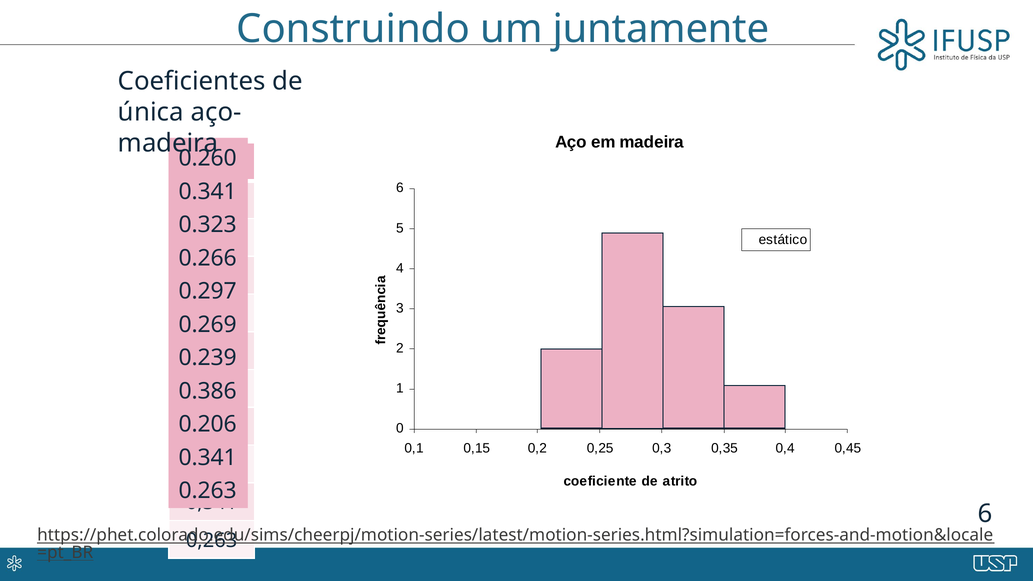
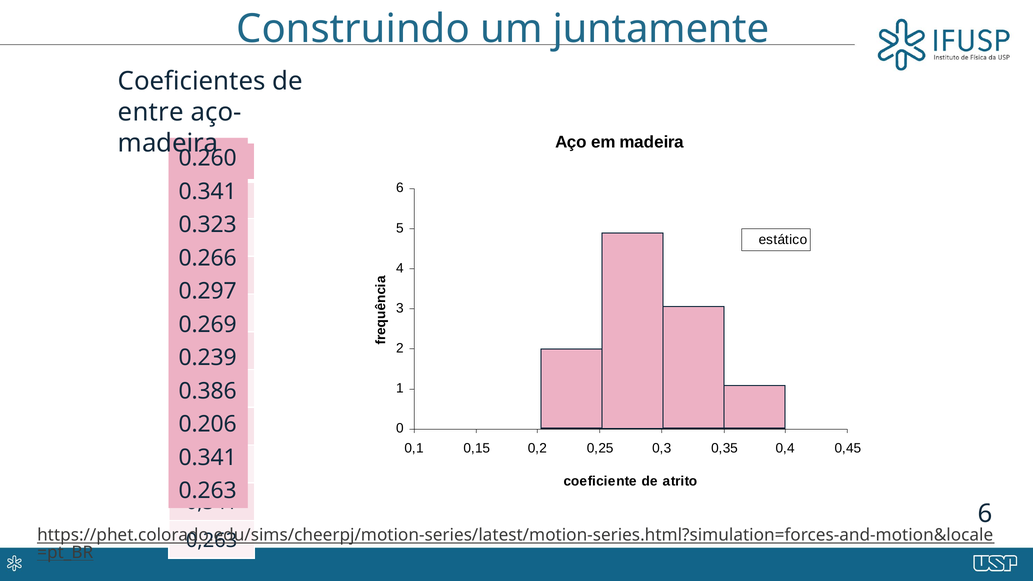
única: única -> entre
